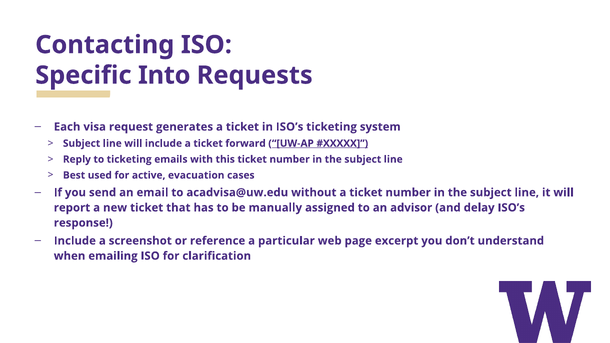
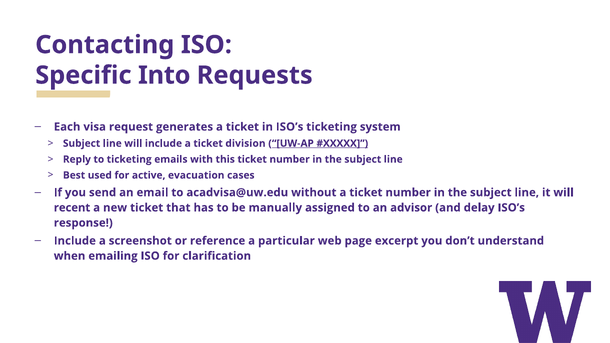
forward: forward -> division
report: report -> recent
